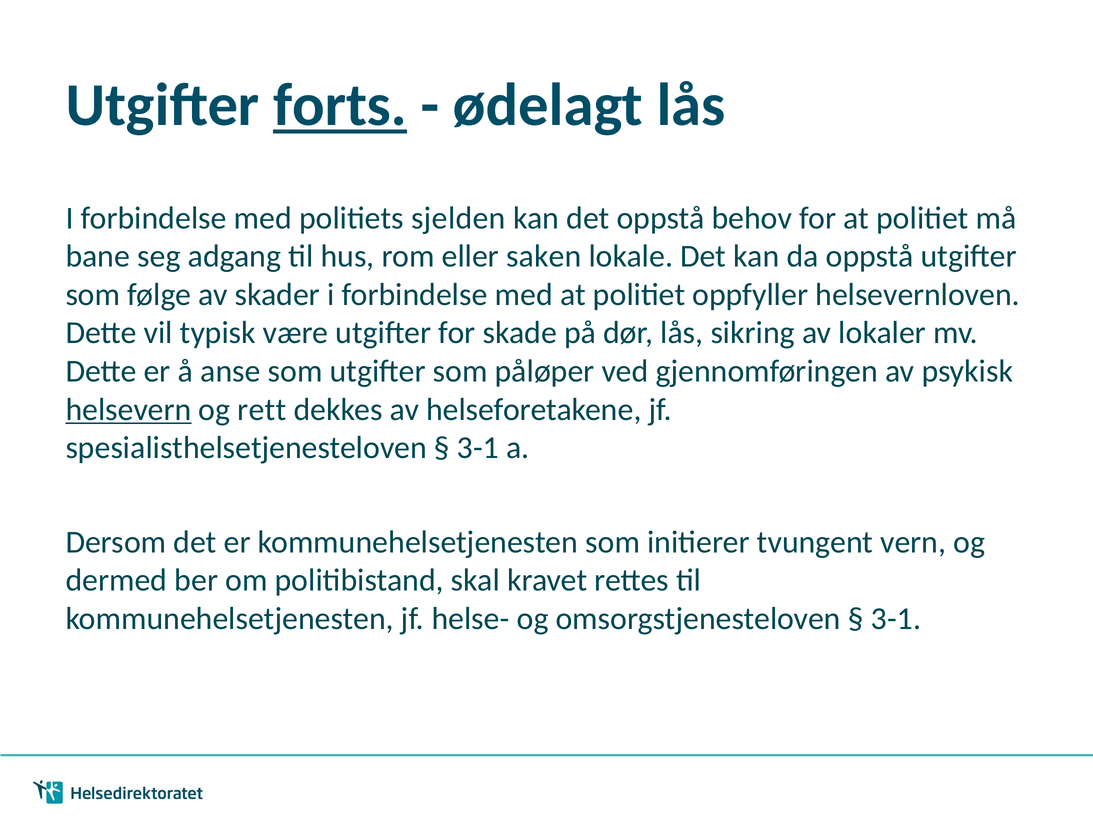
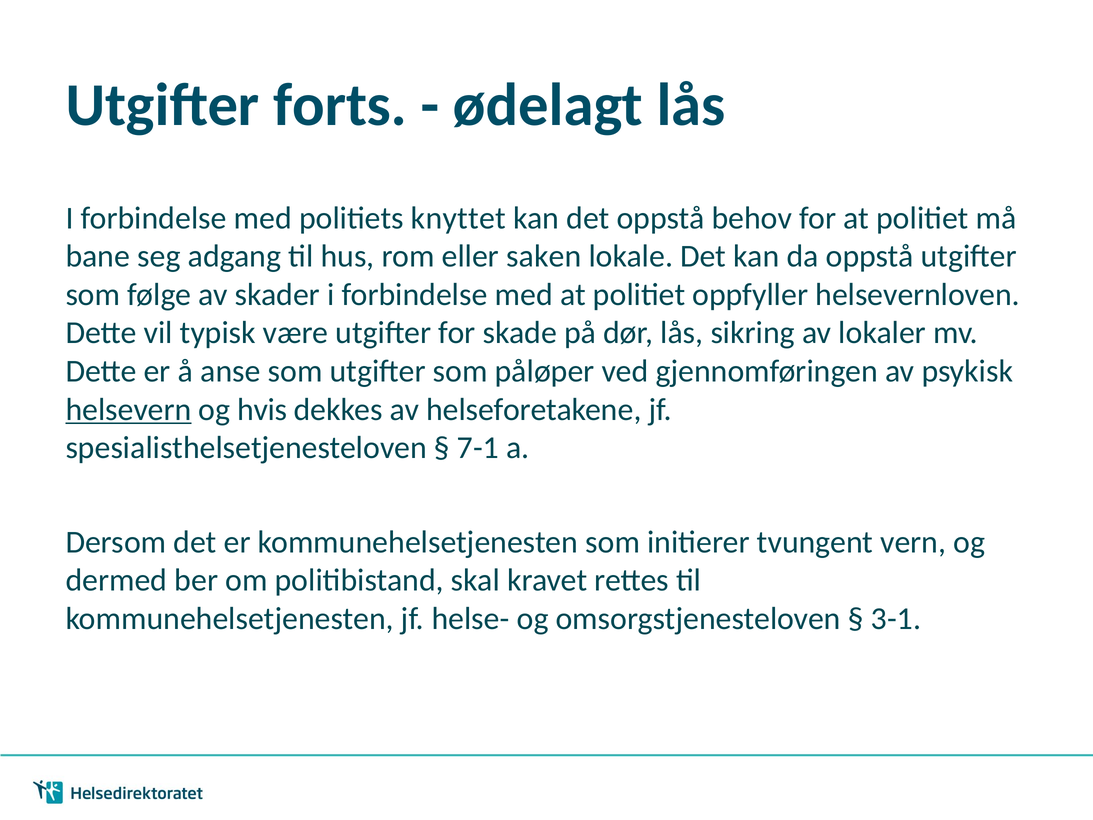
forts underline: present -> none
sjelden: sjelden -> knyttet
rett: rett -> hvis
3-1 at (478, 448): 3-1 -> 7-1
